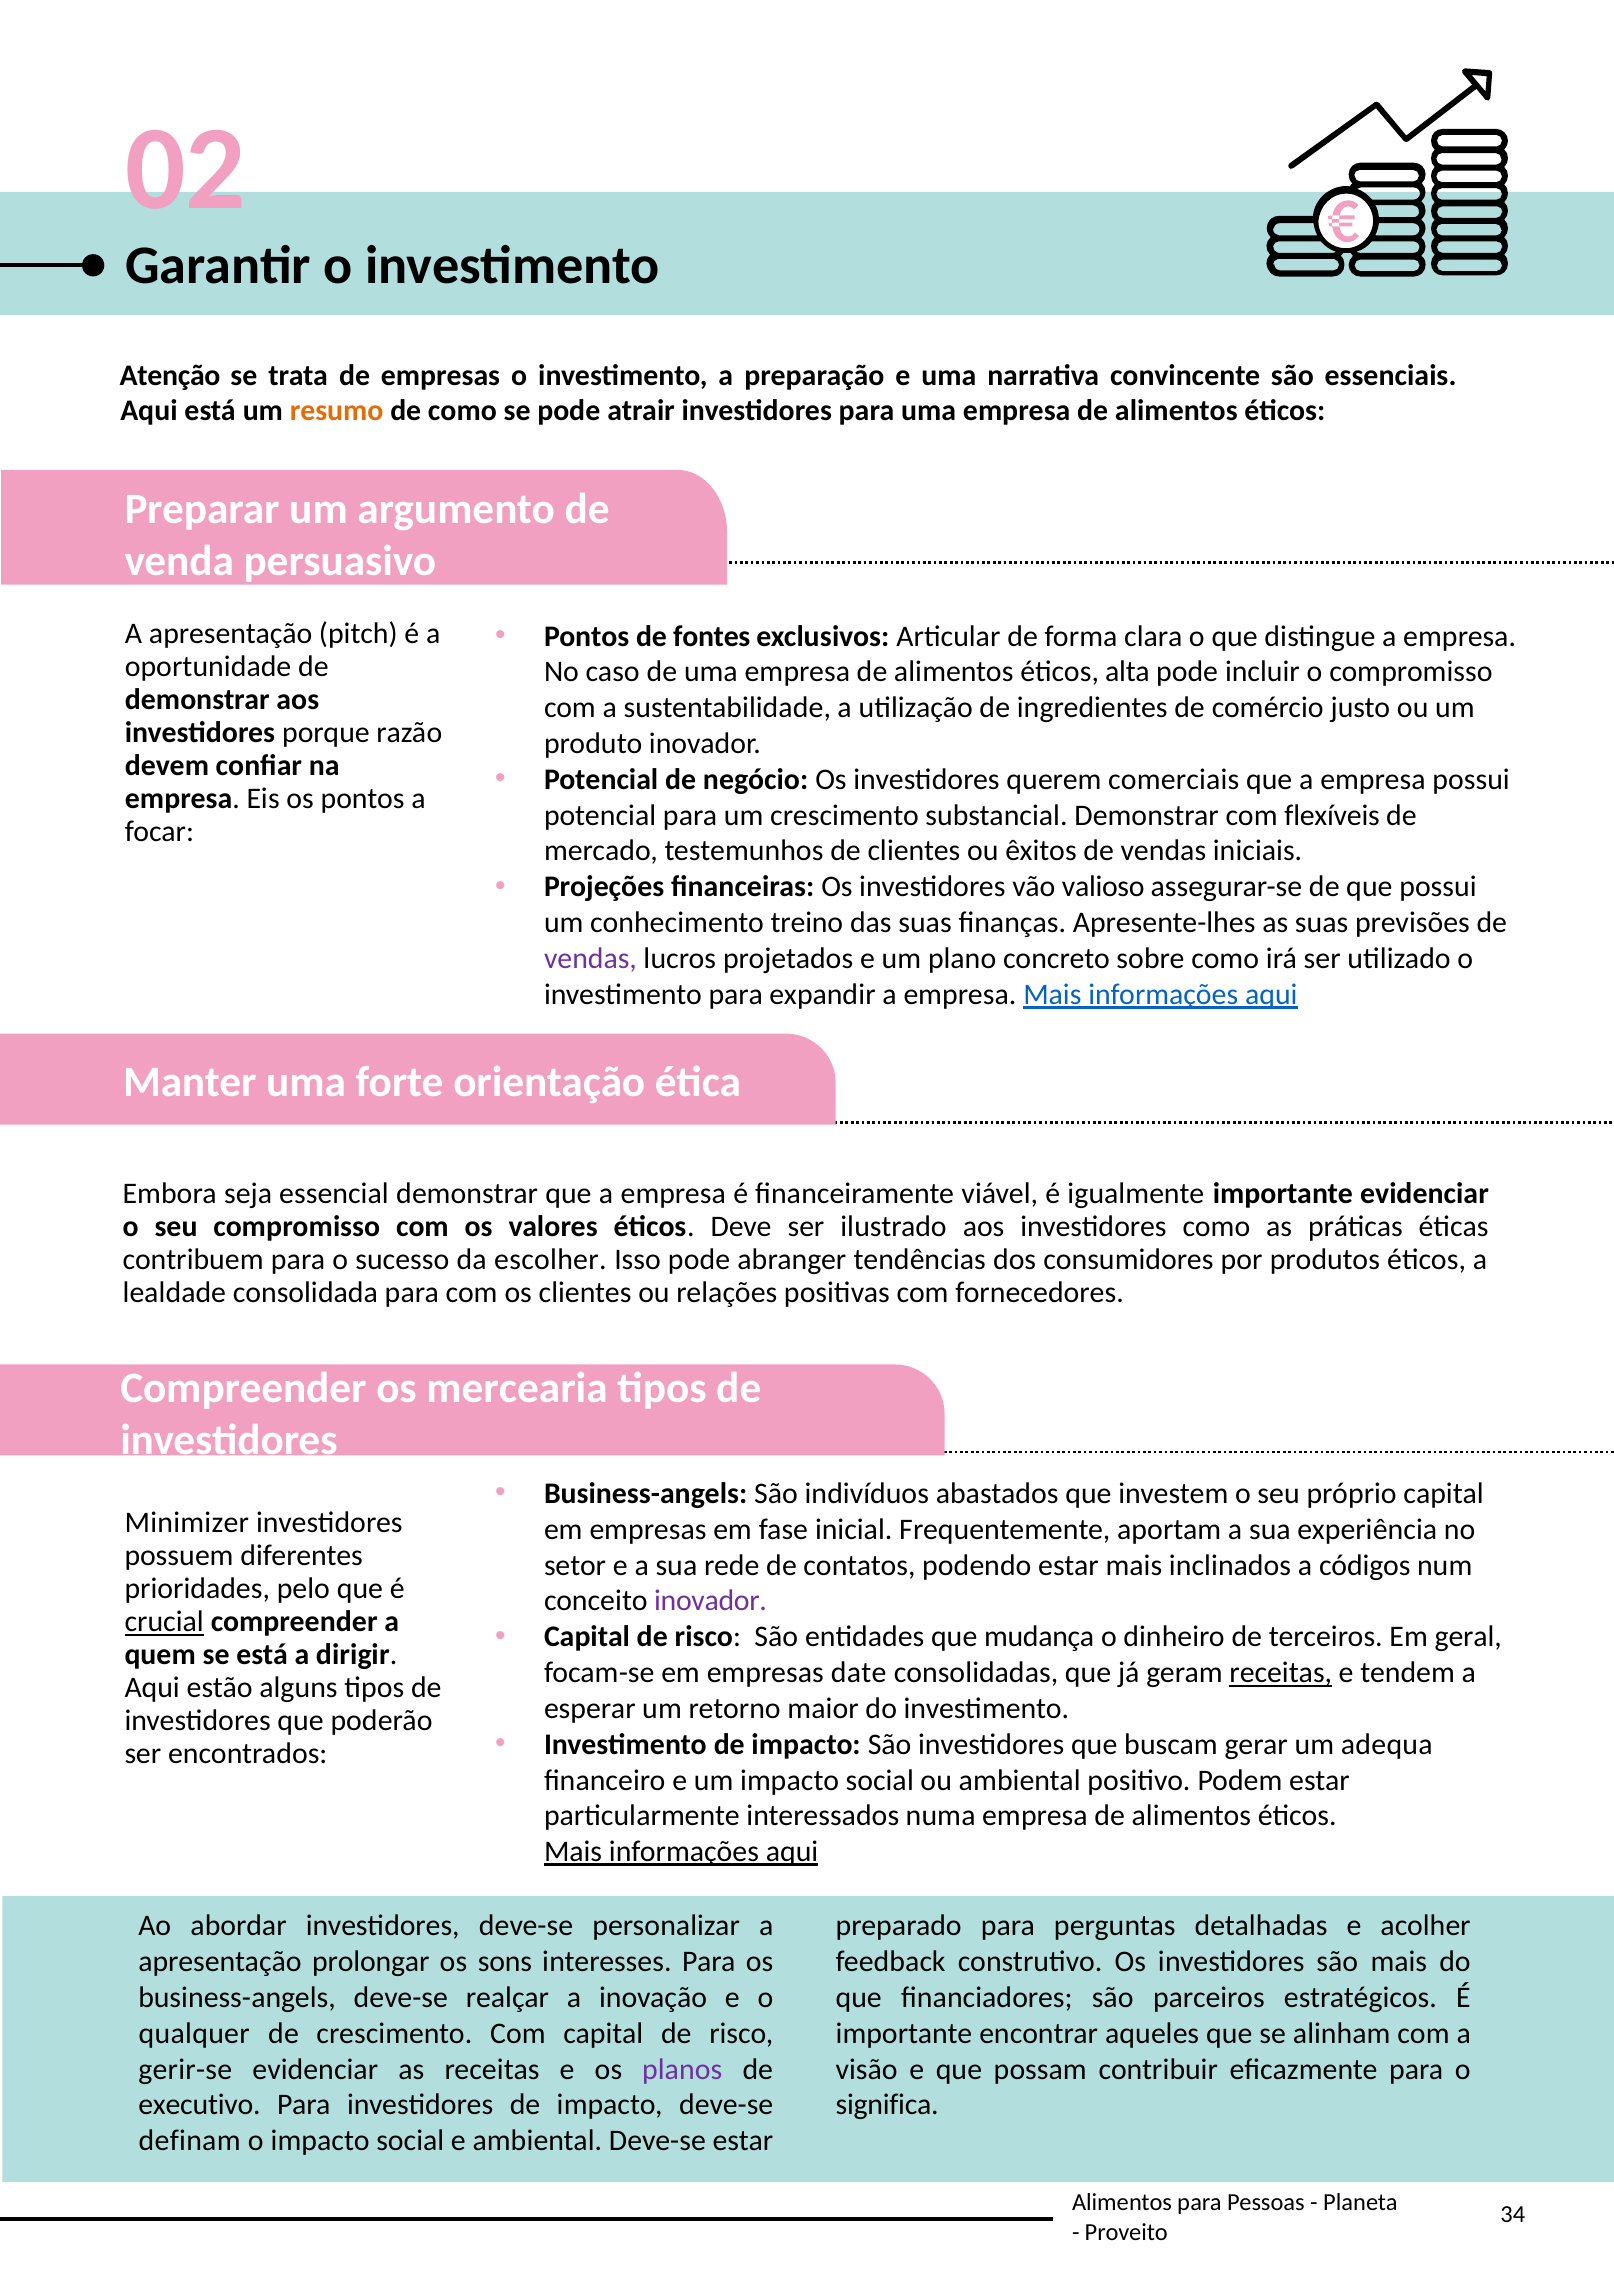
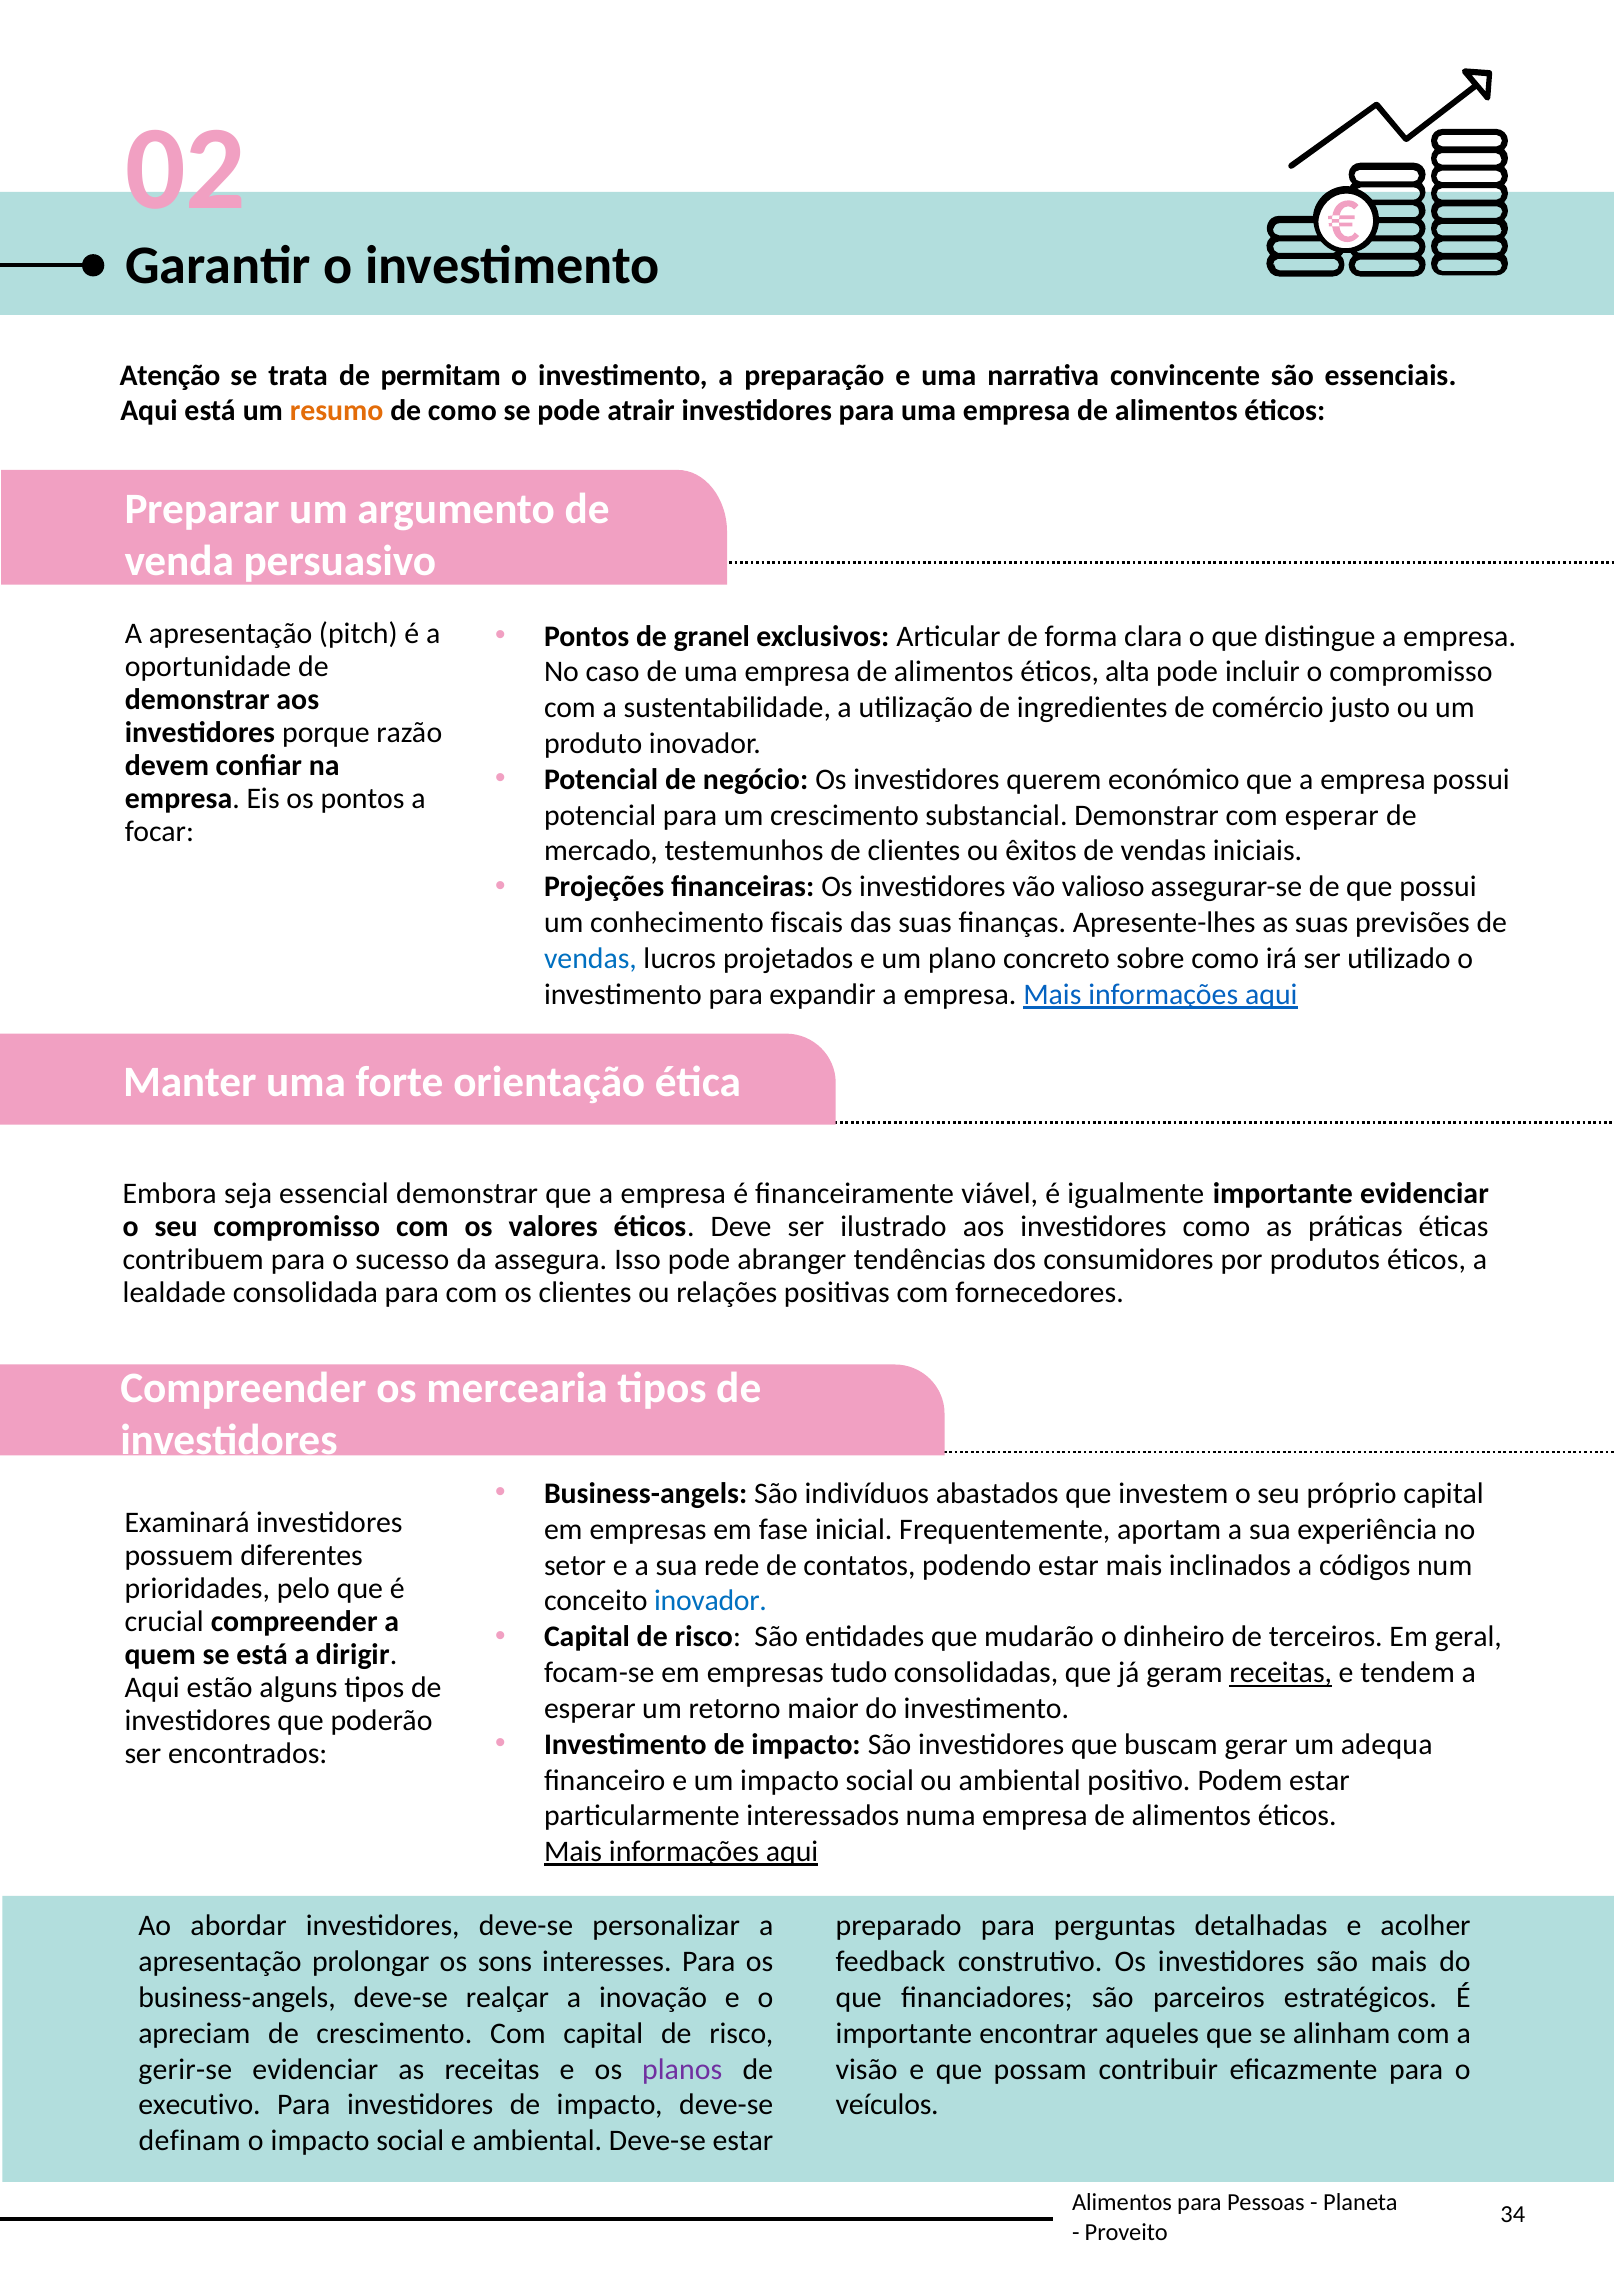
de empresas: empresas -> permitam
fontes: fontes -> granel
comerciais: comerciais -> económico
com flexíveis: flexíveis -> esperar
treino: treino -> fiscais
vendas at (590, 958) colour: purple -> blue
escolher: escolher -> assegura
Minimizer: Minimizer -> Examinará
inovador at (711, 1601) colour: purple -> blue
crucial underline: present -> none
mudança: mudança -> mudarão
date: date -> tudo
qualquer: qualquer -> apreciam
significa: significa -> veículos
